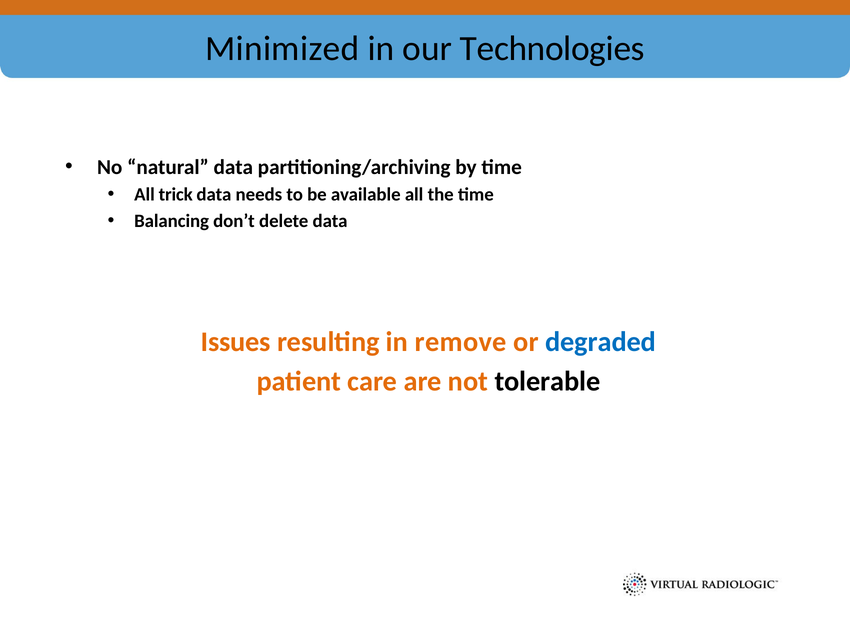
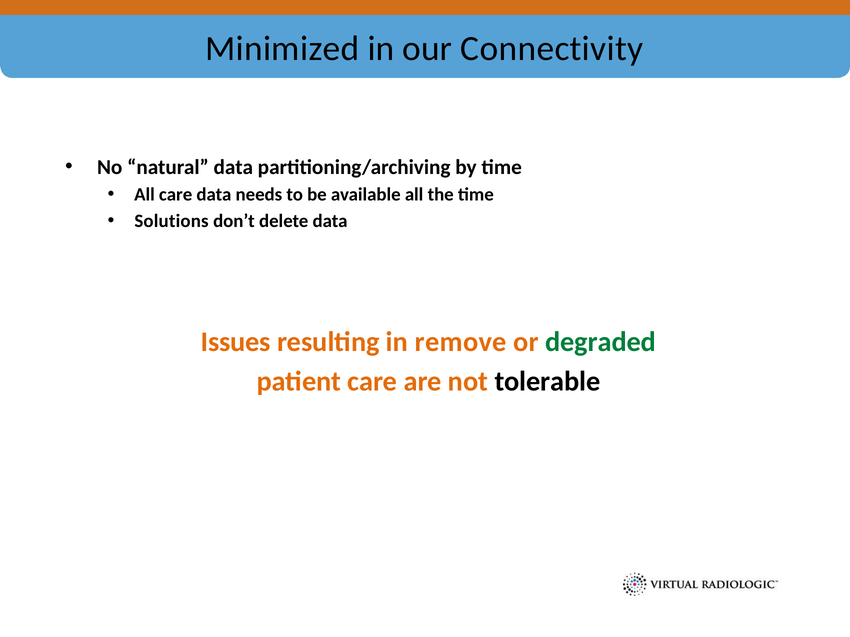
Technologies: Technologies -> Connectivity
All trick: trick -> care
Balancing: Balancing -> Solutions
degraded colour: blue -> green
